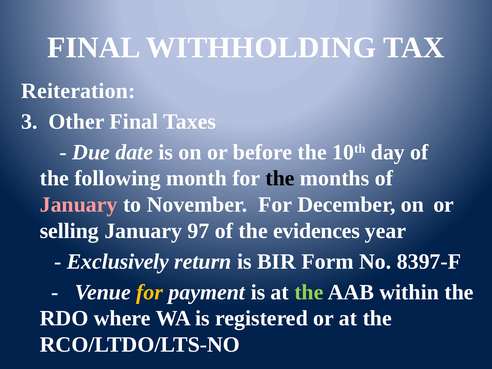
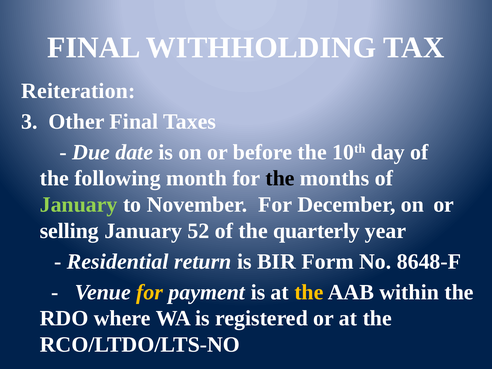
January at (79, 205) colour: pink -> light green
97: 97 -> 52
evidences: evidences -> quarterly
Exclusively: Exclusively -> Residential
8397-F: 8397-F -> 8648-F
the at (309, 292) colour: light green -> yellow
